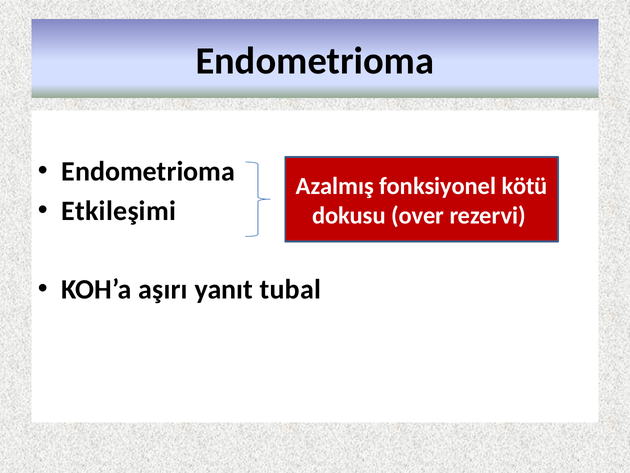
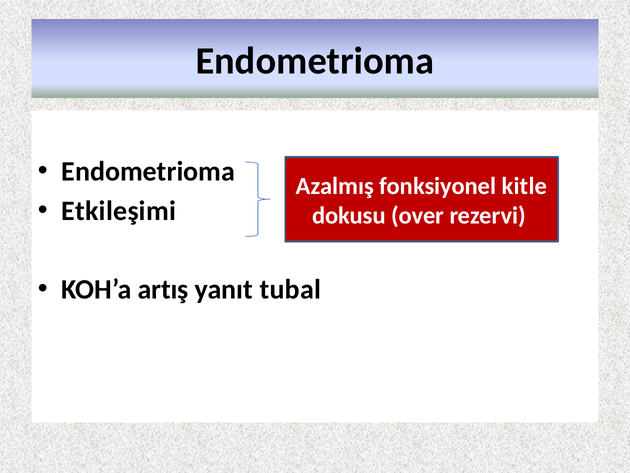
kötü: kötü -> kitle
aşırı: aşırı -> artış
